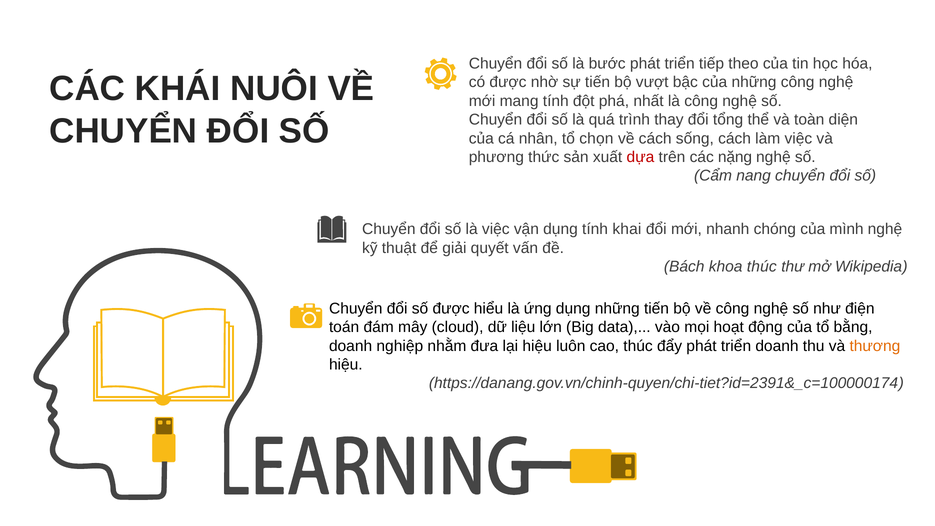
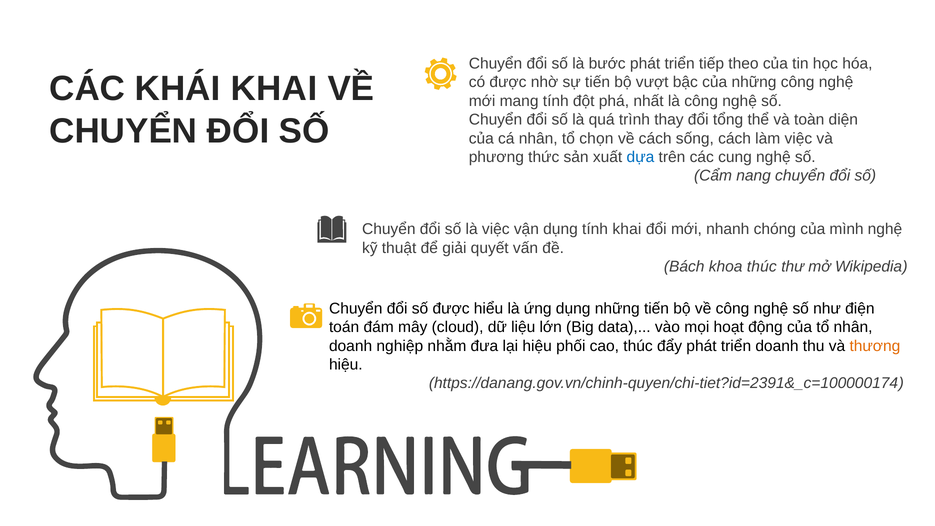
KHÁI NUÔI: NUÔI -> KHAI
dựa colour: red -> blue
nặng: nặng -> cung
tổ bằng: bằng -> nhân
luôn: luôn -> phối
